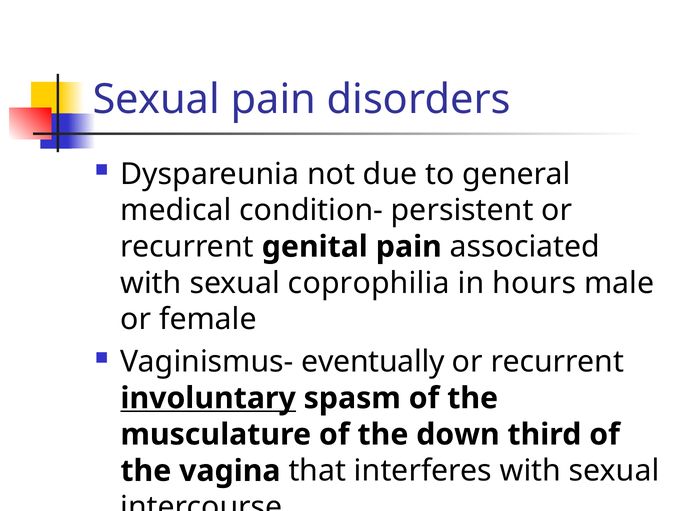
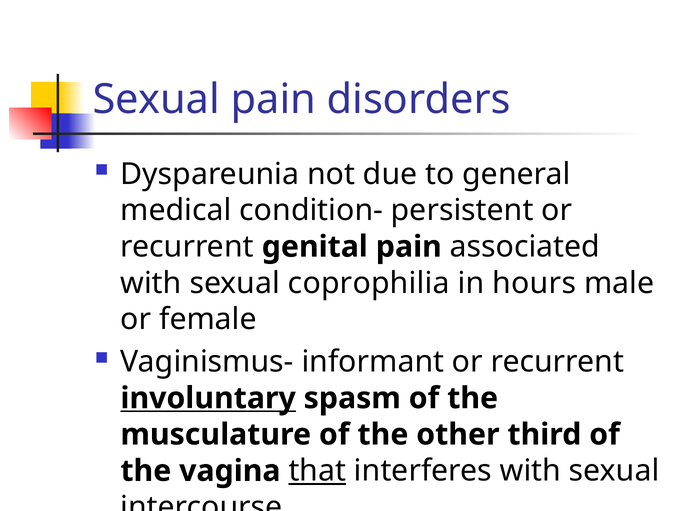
eventually: eventually -> informant
down: down -> other
that underline: none -> present
